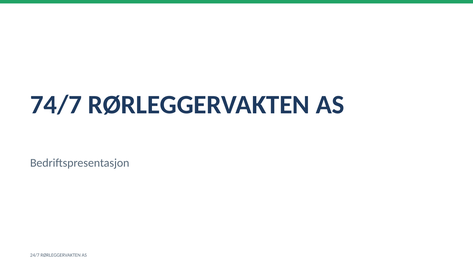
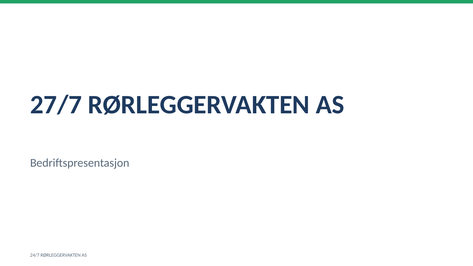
74/7: 74/7 -> 27/7
